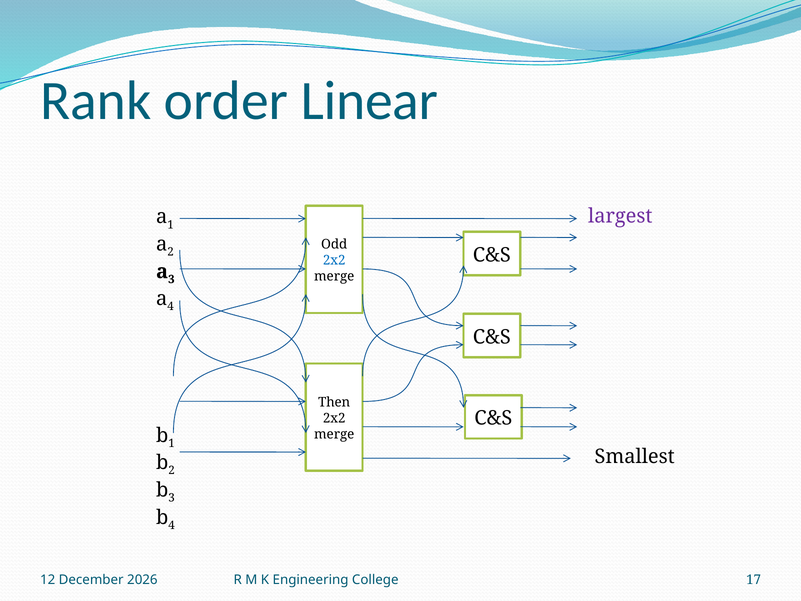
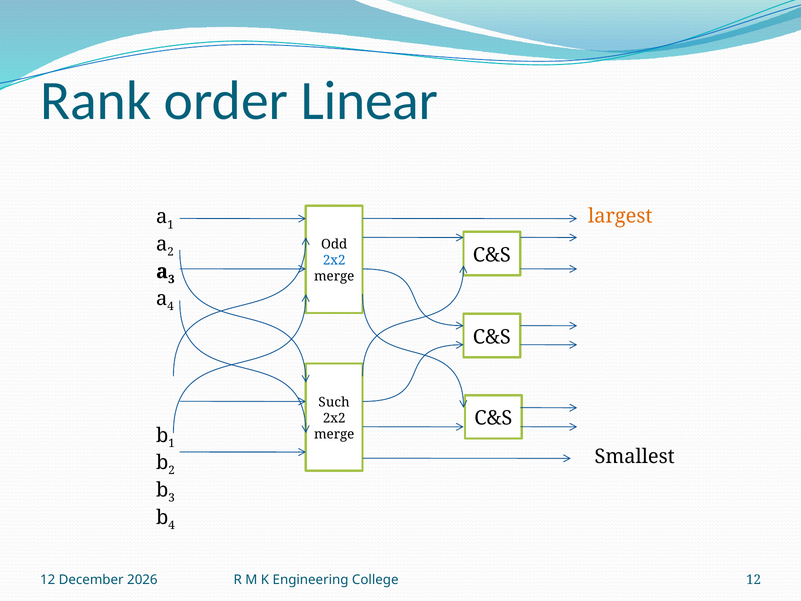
largest colour: purple -> orange
Then: Then -> Such
College 17: 17 -> 12
